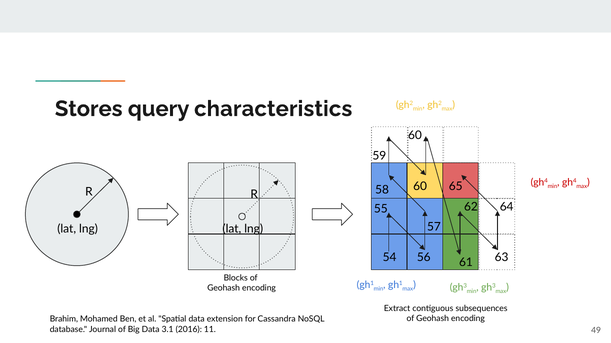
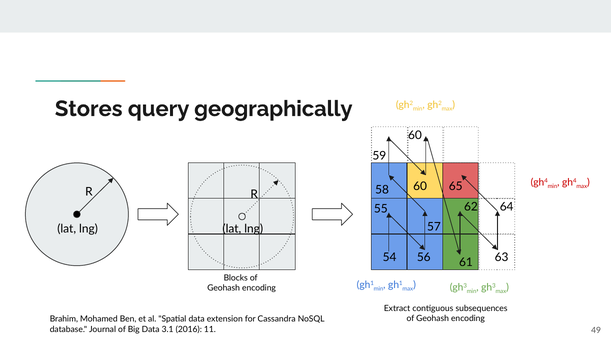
characteristics: characteristics -> geographically
